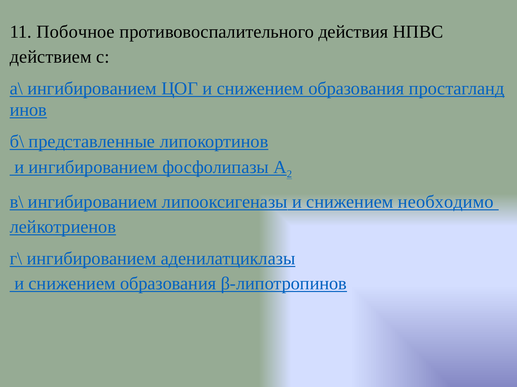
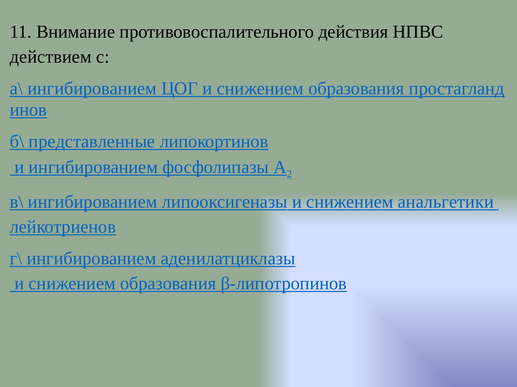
Побочное: Побочное -> Внимание
необходимо: необходимо -> анальгетики
